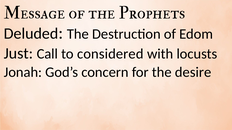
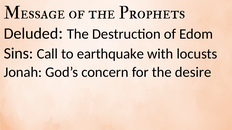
Just: Just -> Sins
considered: considered -> earthquake
